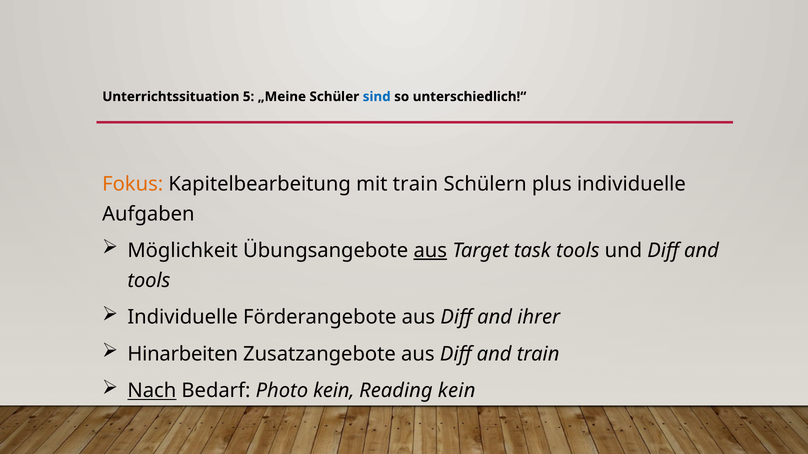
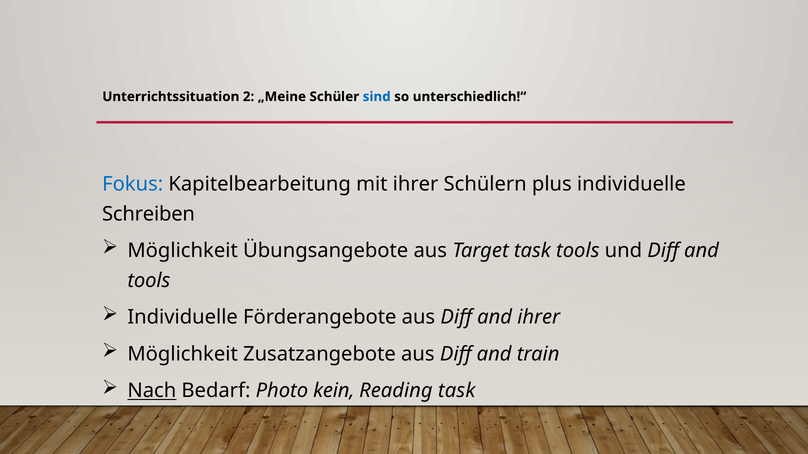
5: 5 -> 2
Fokus colour: orange -> blue
mit train: train -> ihrer
Aufgaben: Aufgaben -> Schreiben
aus at (430, 251) underline: present -> none
Hinarbeiten at (183, 354): Hinarbeiten -> Möglichkeit
Reading kein: kein -> task
